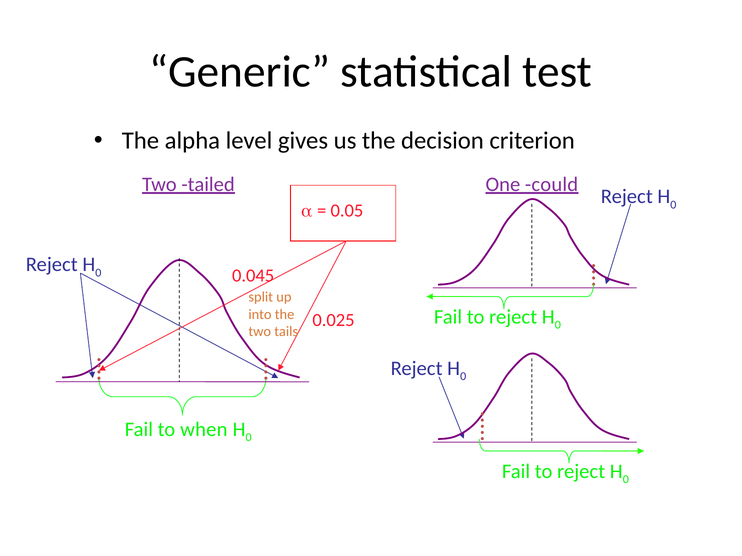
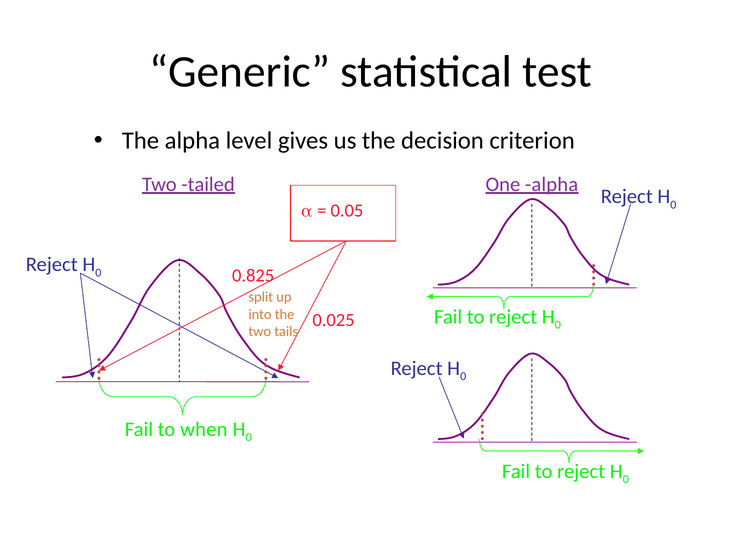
One could: could -> alpha
0.045: 0.045 -> 0.825
